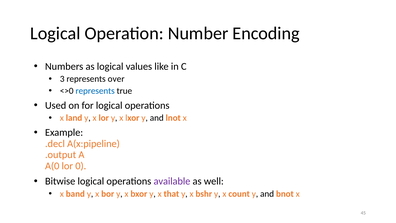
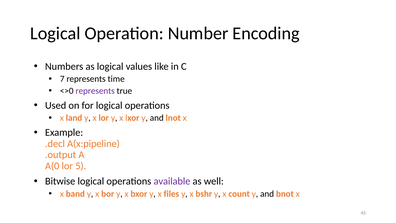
3: 3 -> 7
over: over -> time
represents at (95, 91) colour: blue -> purple
0: 0 -> 5
that: that -> files
